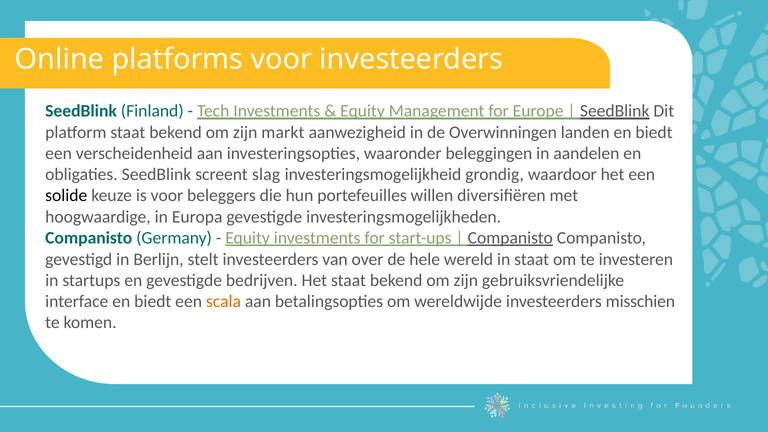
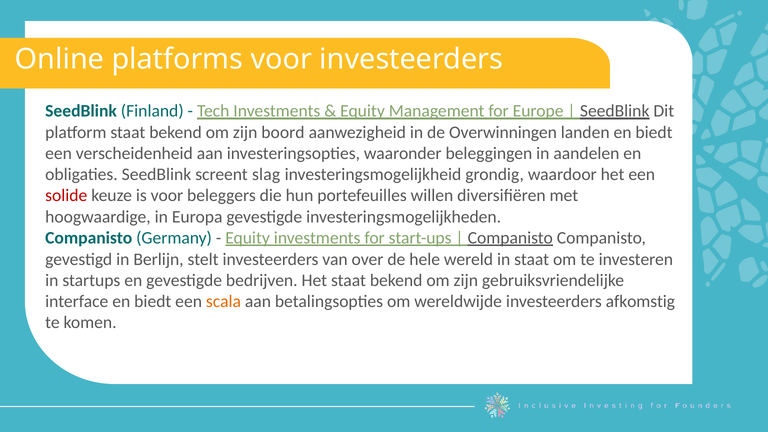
markt: markt -> boord
solide colour: black -> red
misschien: misschien -> afkomstig
